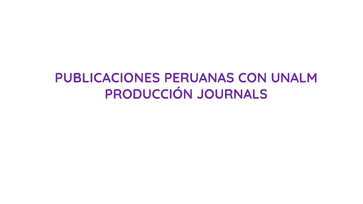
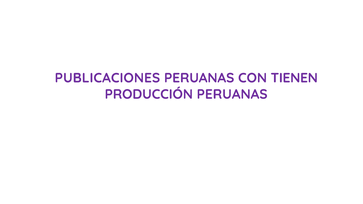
UNALM: UNALM -> TIENEN
PRODUCCIÓN JOURNALS: JOURNALS -> PERUANAS
